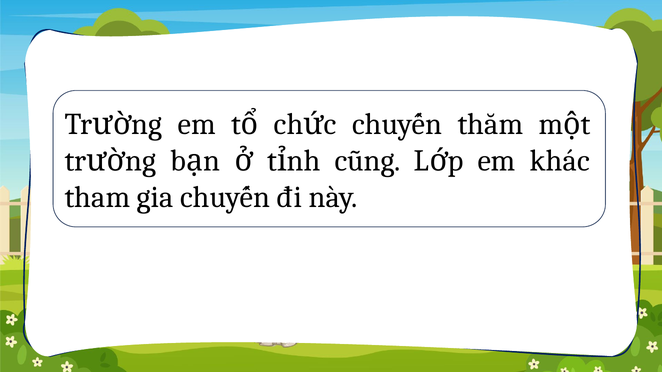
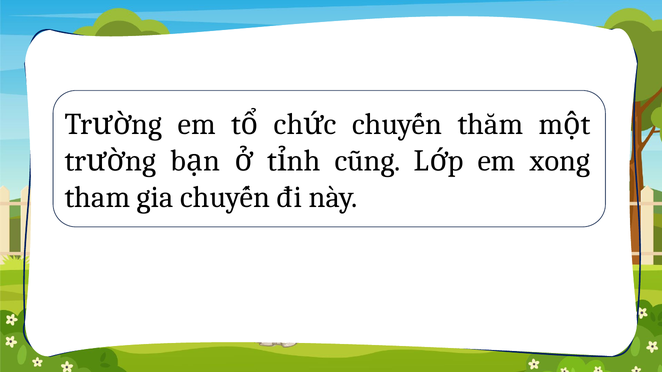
khác: khác -> xong
